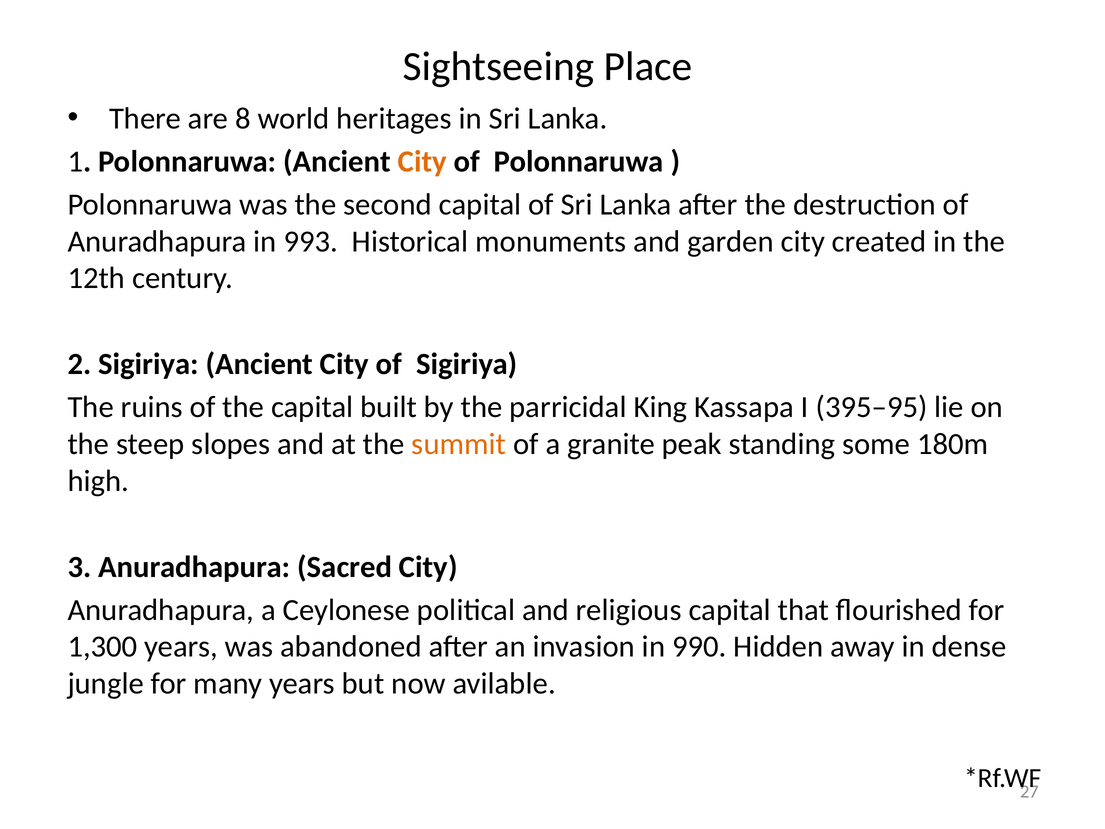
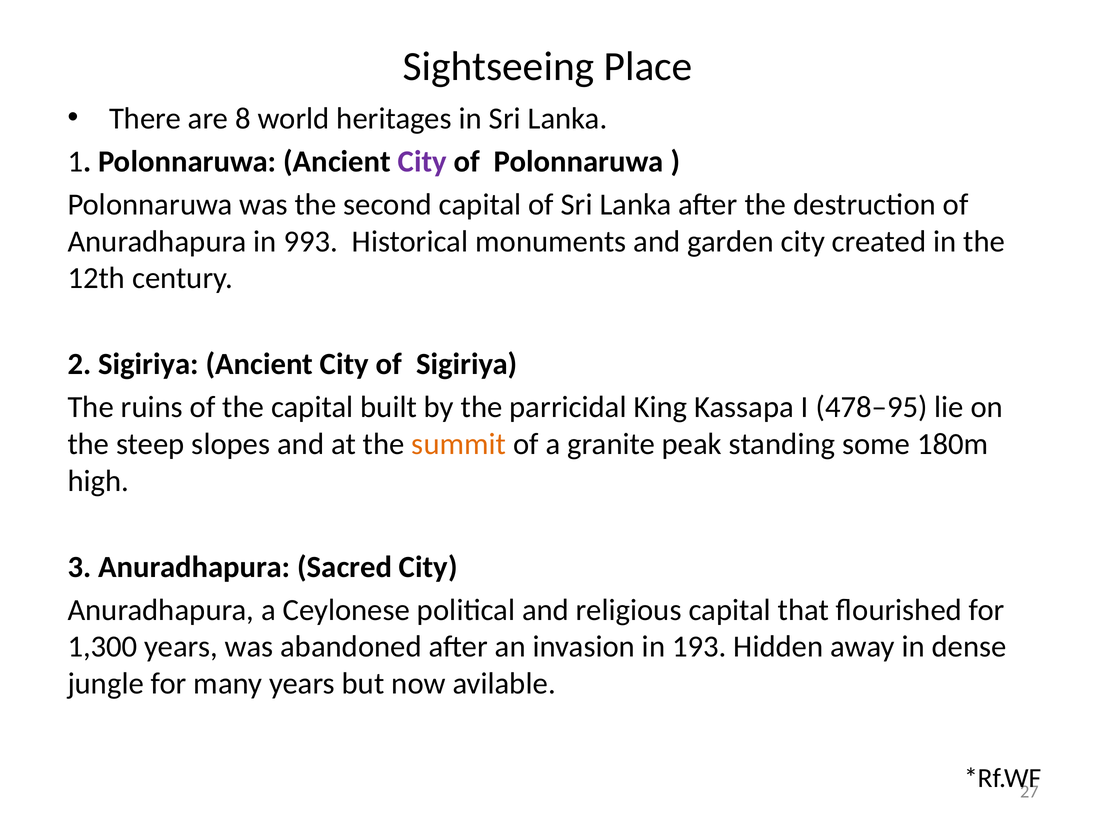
City at (422, 161) colour: orange -> purple
395–95: 395–95 -> 478–95
990: 990 -> 193
